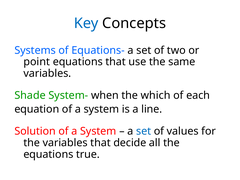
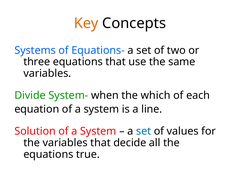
Key colour: blue -> orange
point: point -> three
Shade: Shade -> Divide
